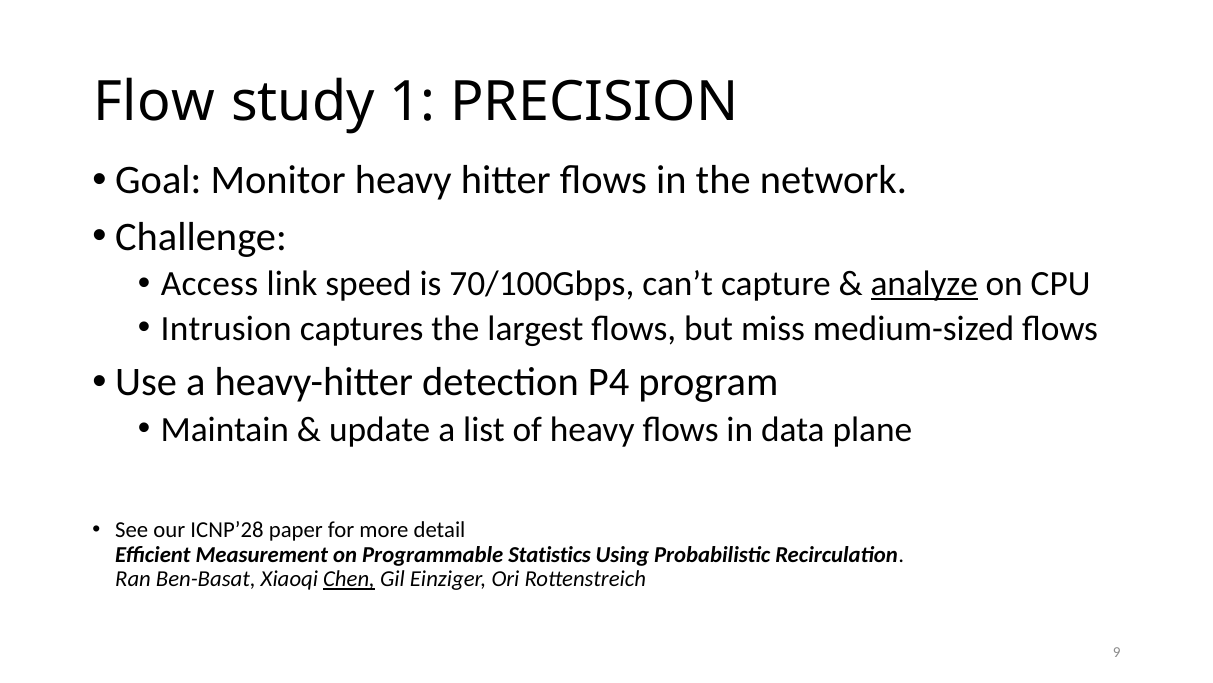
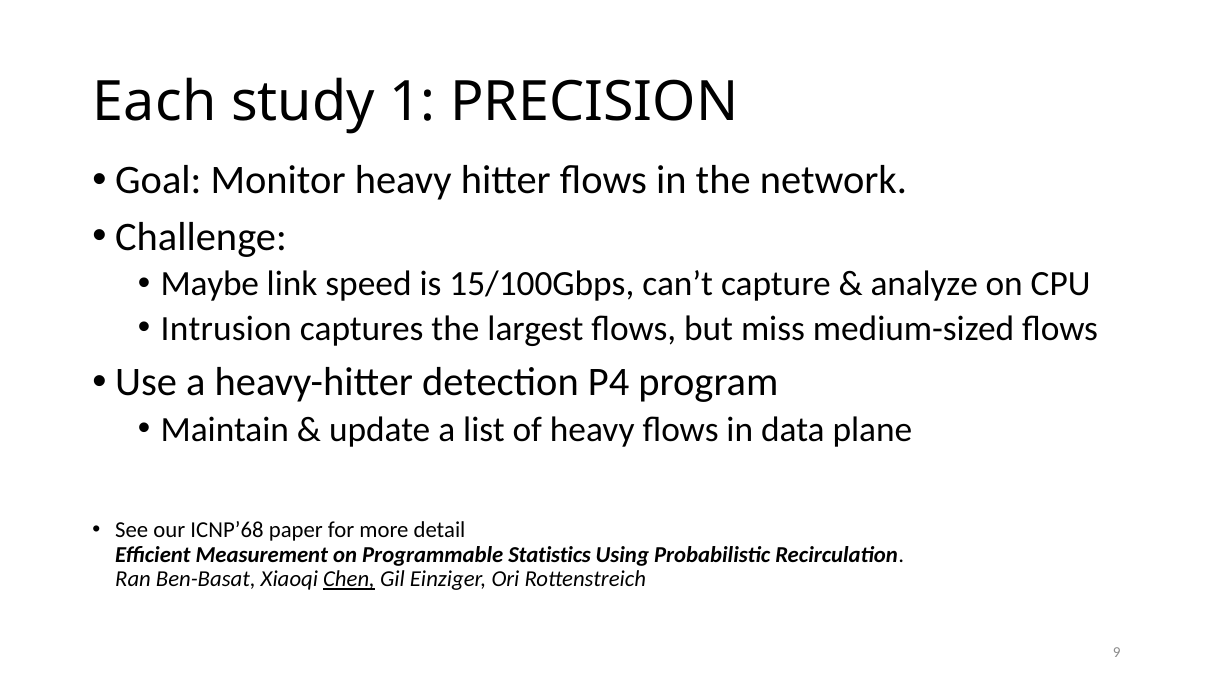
Flow: Flow -> Each
Access: Access -> Maybe
70/100Gbps: 70/100Gbps -> 15/100Gbps
analyze underline: present -> none
ICNP’28: ICNP’28 -> ICNP’68
